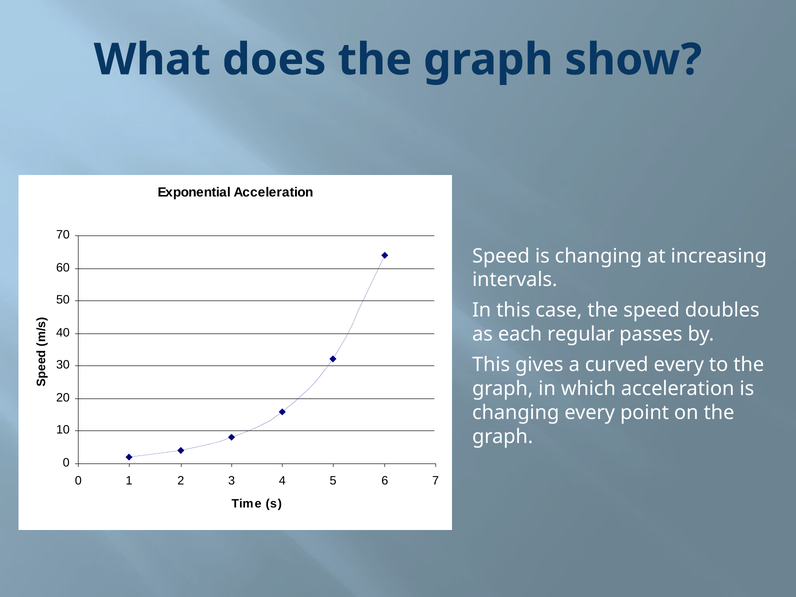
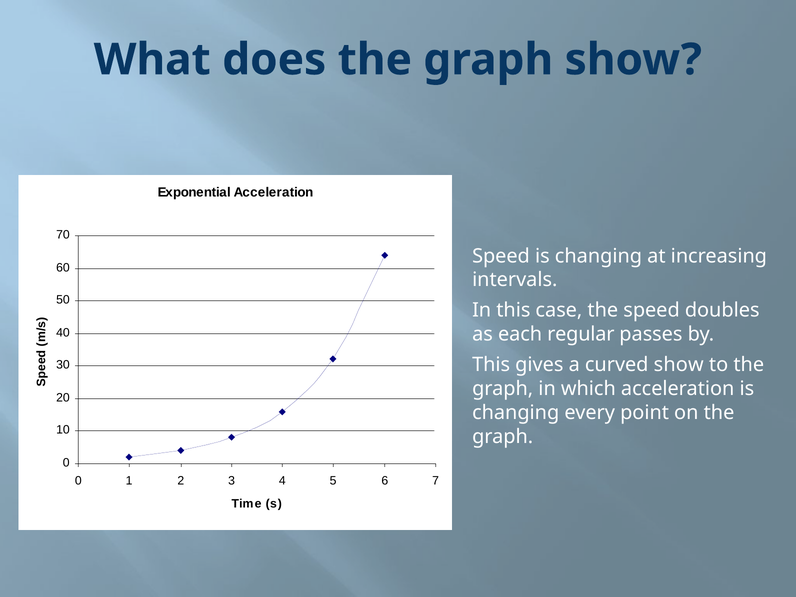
curved every: every -> show
